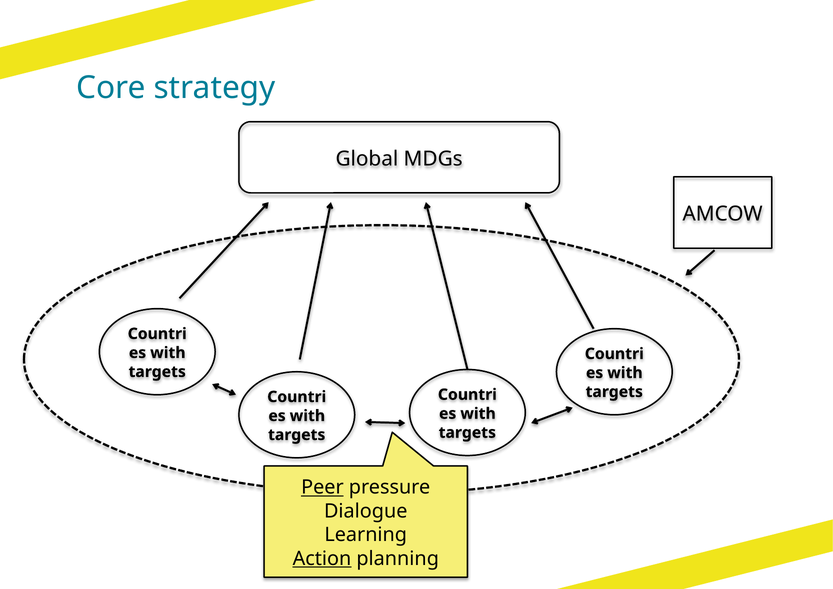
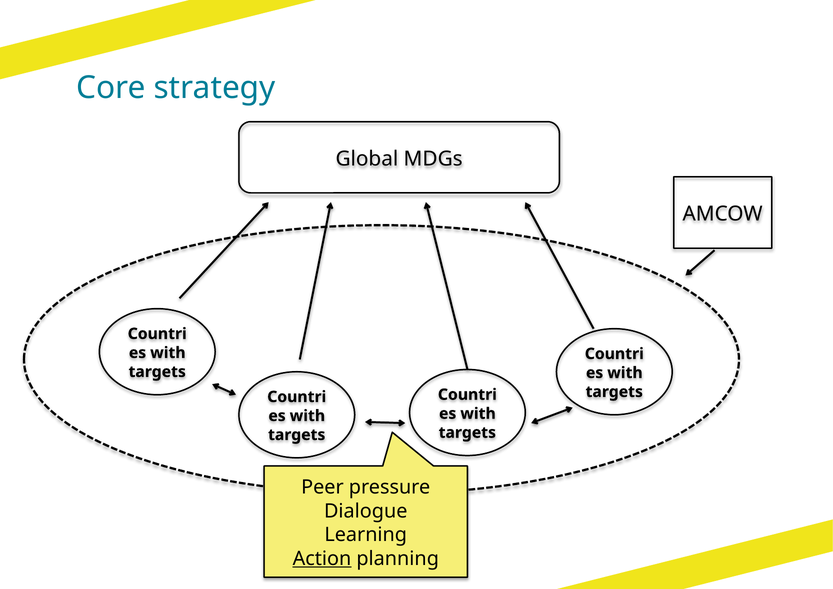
Peer underline: present -> none
